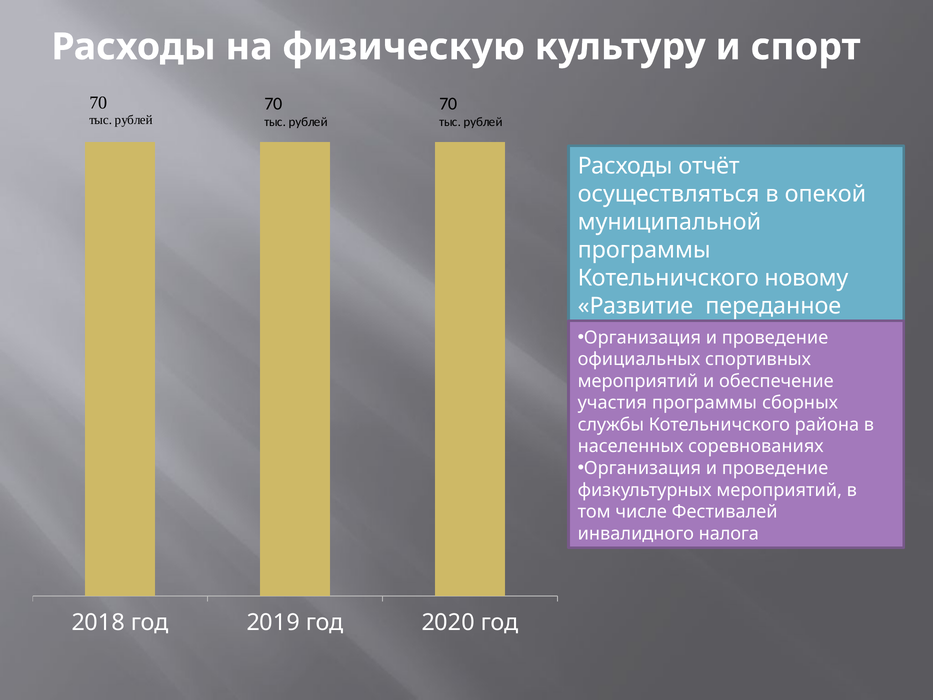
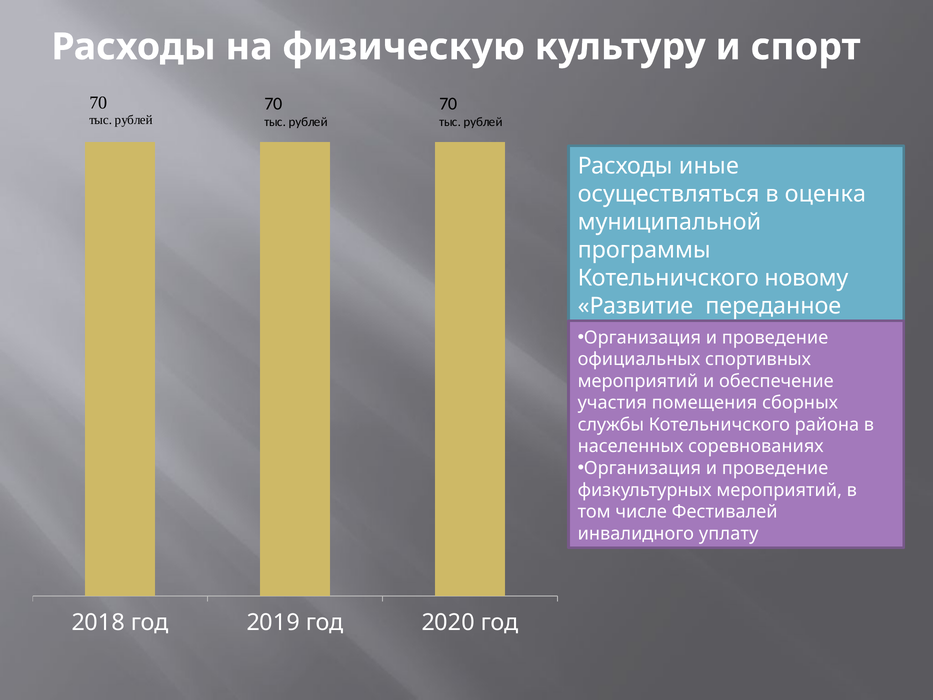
отчёт: отчёт -> иные
опекой: опекой -> оценка
участия программы: программы -> помещения
налога: налога -> уплату
